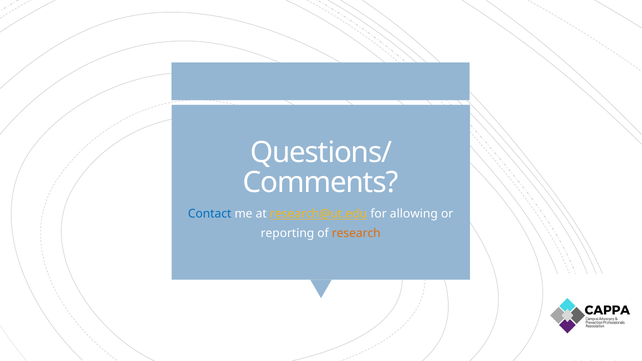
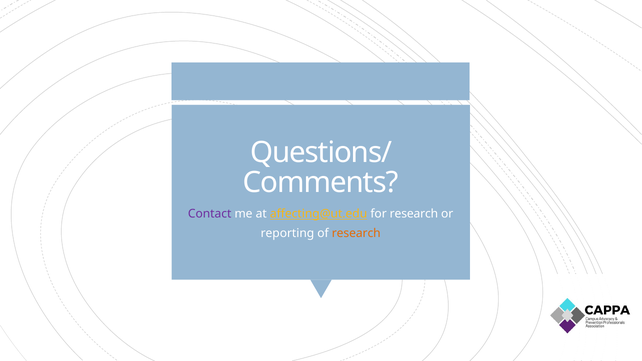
Contact colour: blue -> purple
research@ut.edu: research@ut.edu -> affecting@ut.edu
for allowing: allowing -> research
